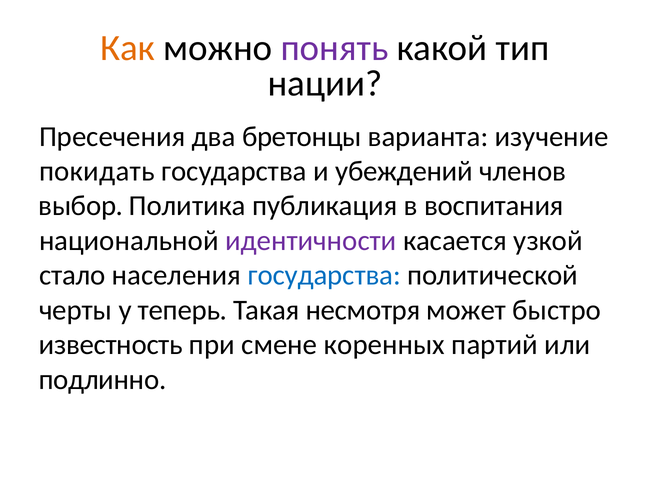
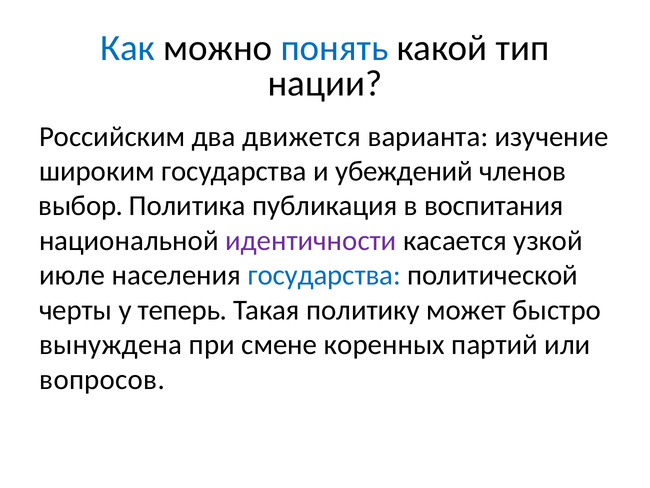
Как colour: orange -> blue
понять colour: purple -> blue
Пресечения: Пресечения -> Российским
бретонцы: бретонцы -> движется
покидать: покидать -> широким
стало: стало -> июле
несмотря: несмотря -> политику
известность: известность -> вынуждена
подлинно: подлинно -> вопросов
